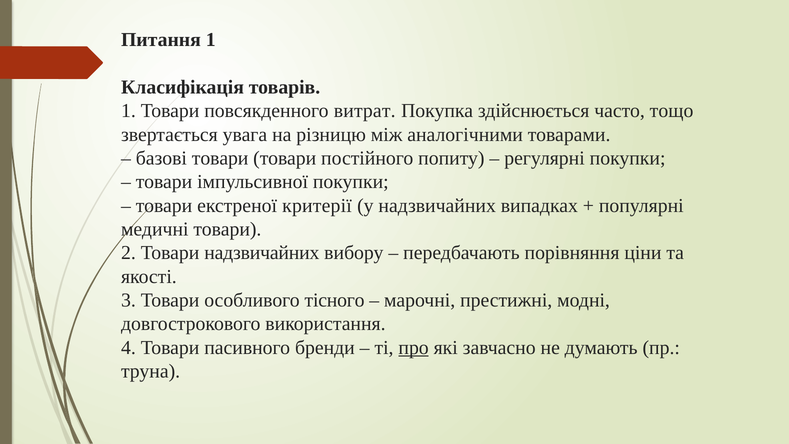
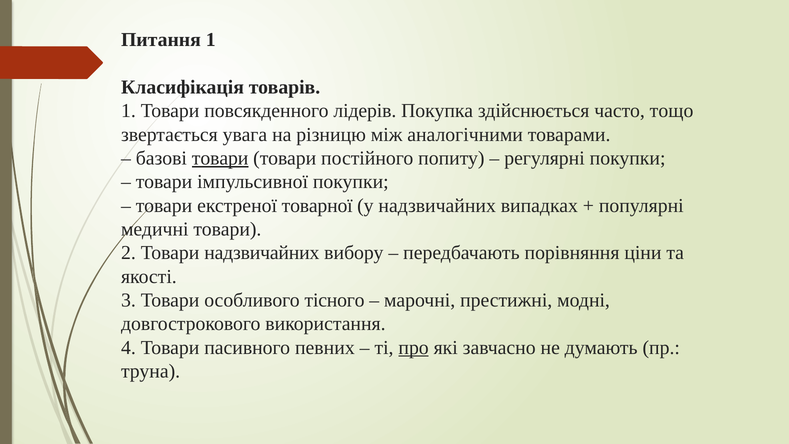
витрат: витрат -> лідерів
товари at (220, 158) underline: none -> present
критерії: критерії -> товарної
бренди: бренди -> певних
